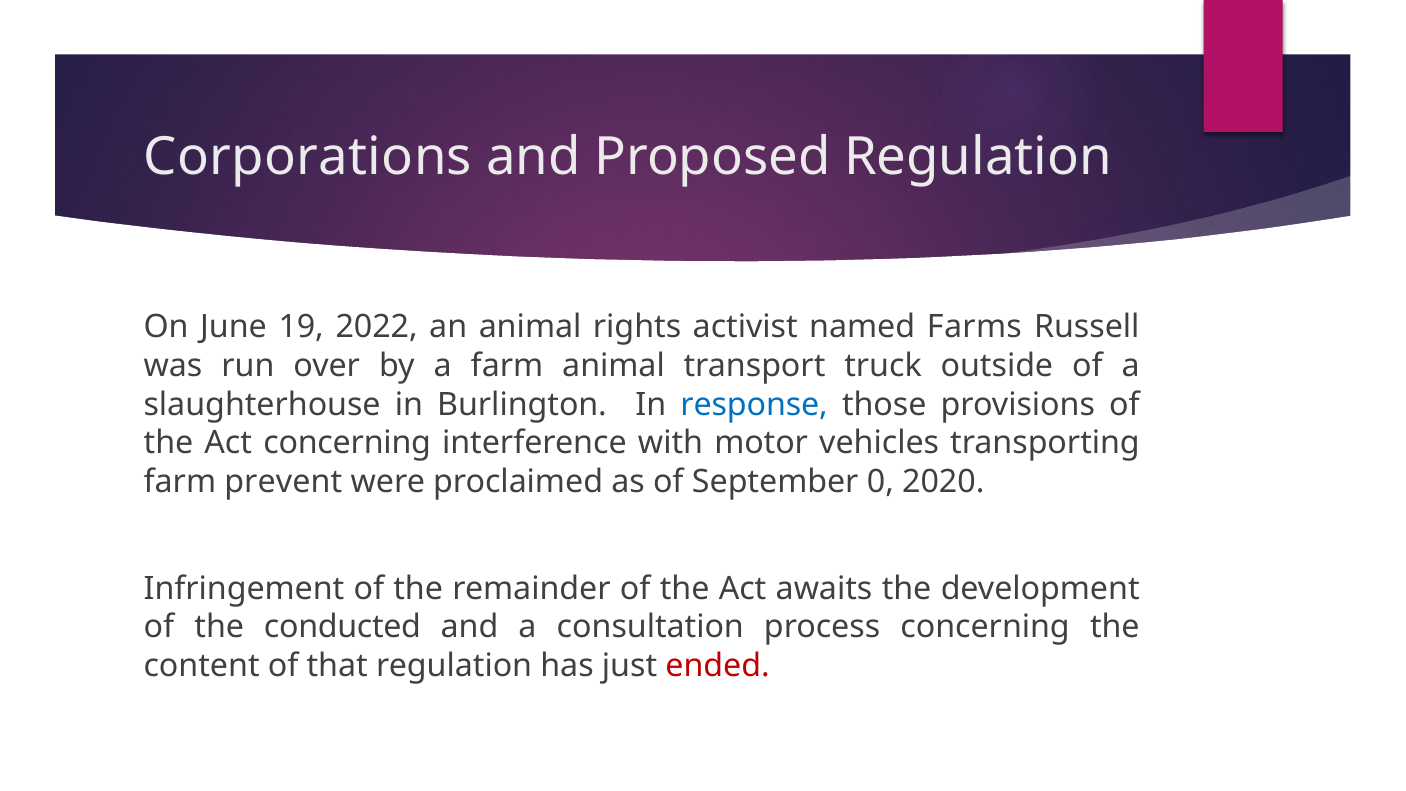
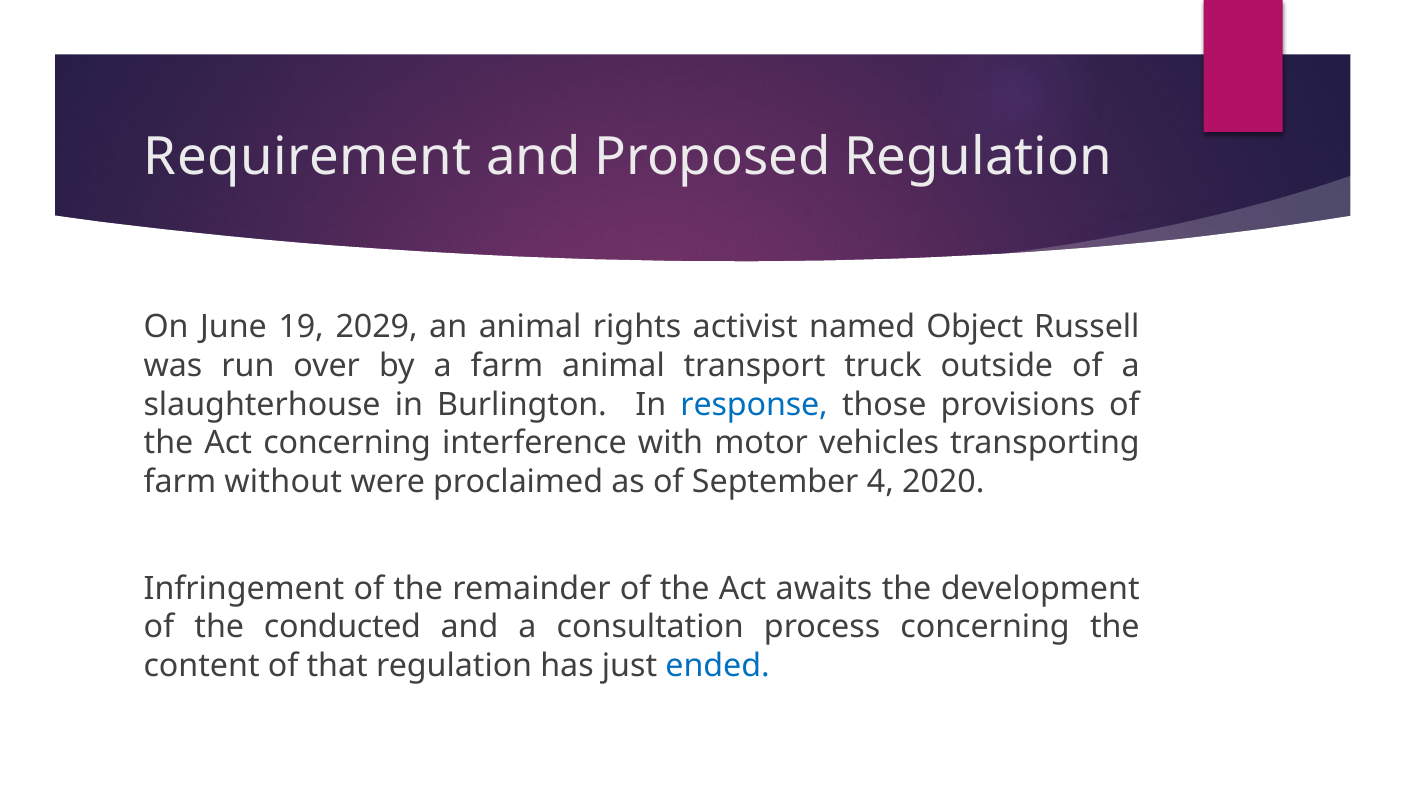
Corporations: Corporations -> Requirement
2022: 2022 -> 2029
Farms: Farms -> Object
prevent: prevent -> without
0: 0 -> 4
ended colour: red -> blue
